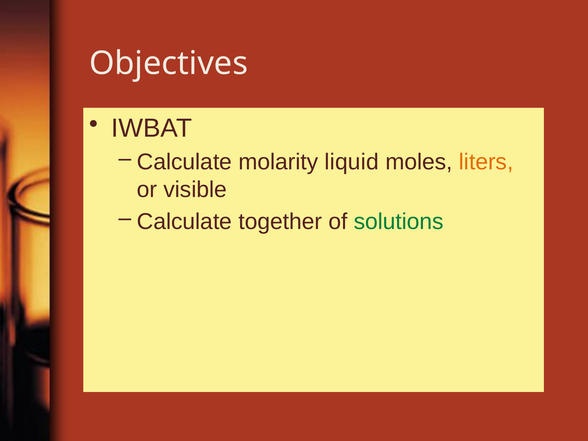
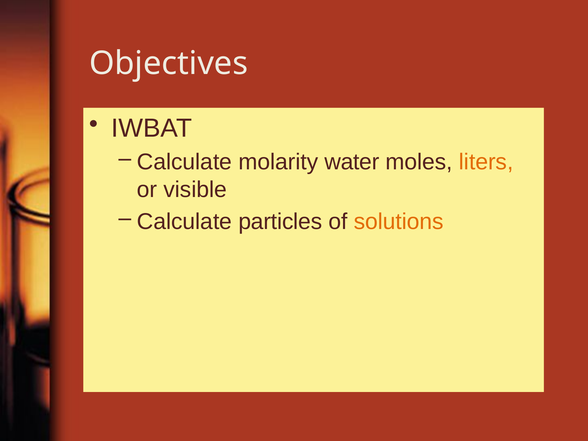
liquid: liquid -> water
together: together -> particles
solutions colour: green -> orange
